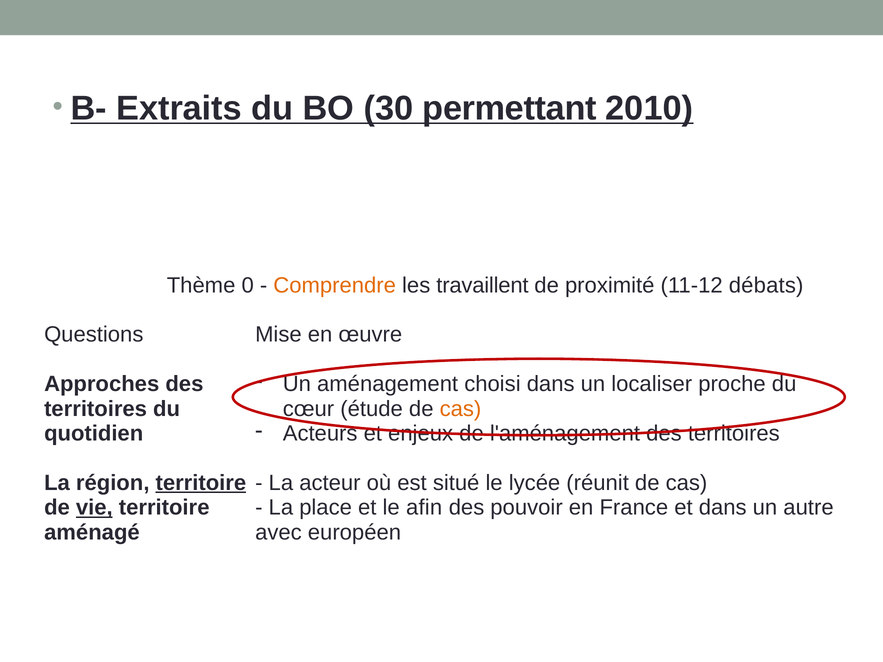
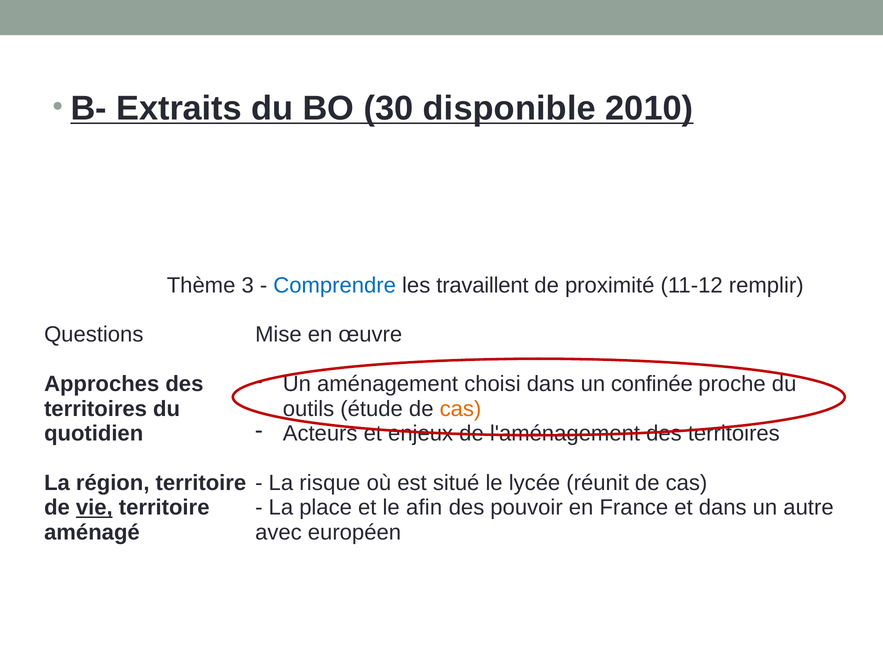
permettant: permettant -> disponible
0: 0 -> 3
Comprendre colour: orange -> blue
débats: débats -> remplir
localiser: localiser -> confinée
cœur: cœur -> outils
territoire at (201, 483) underline: present -> none
acteur: acteur -> risque
